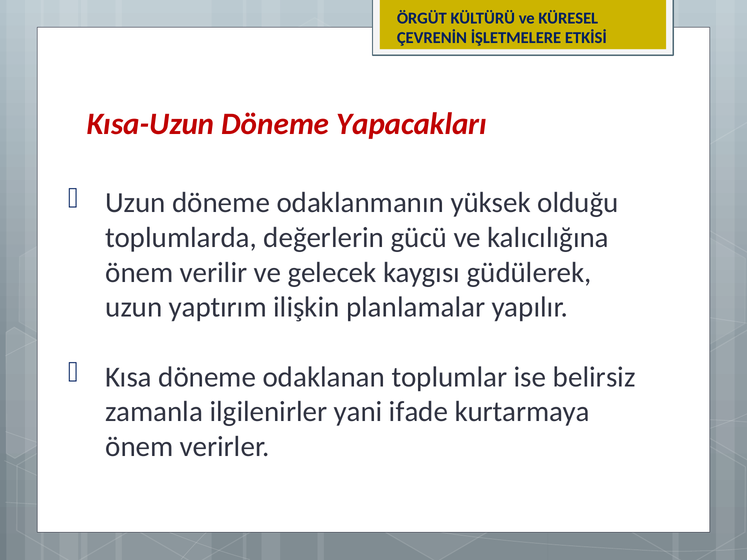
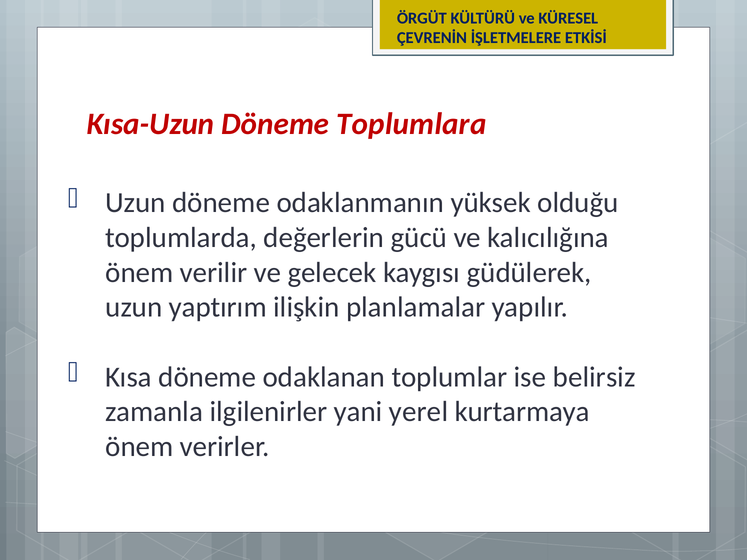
Yapacakları: Yapacakları -> Toplumlara
ifade: ifade -> yerel
